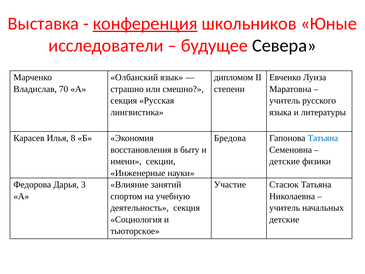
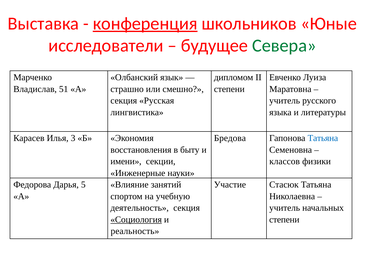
Севера colour: black -> green
70: 70 -> 51
8: 8 -> 3
детские at (285, 161): детские -> классов
3: 3 -> 5
Социология underline: none -> present
детские at (284, 219): детские -> степени
тьюторское: тьюторское -> реальность
